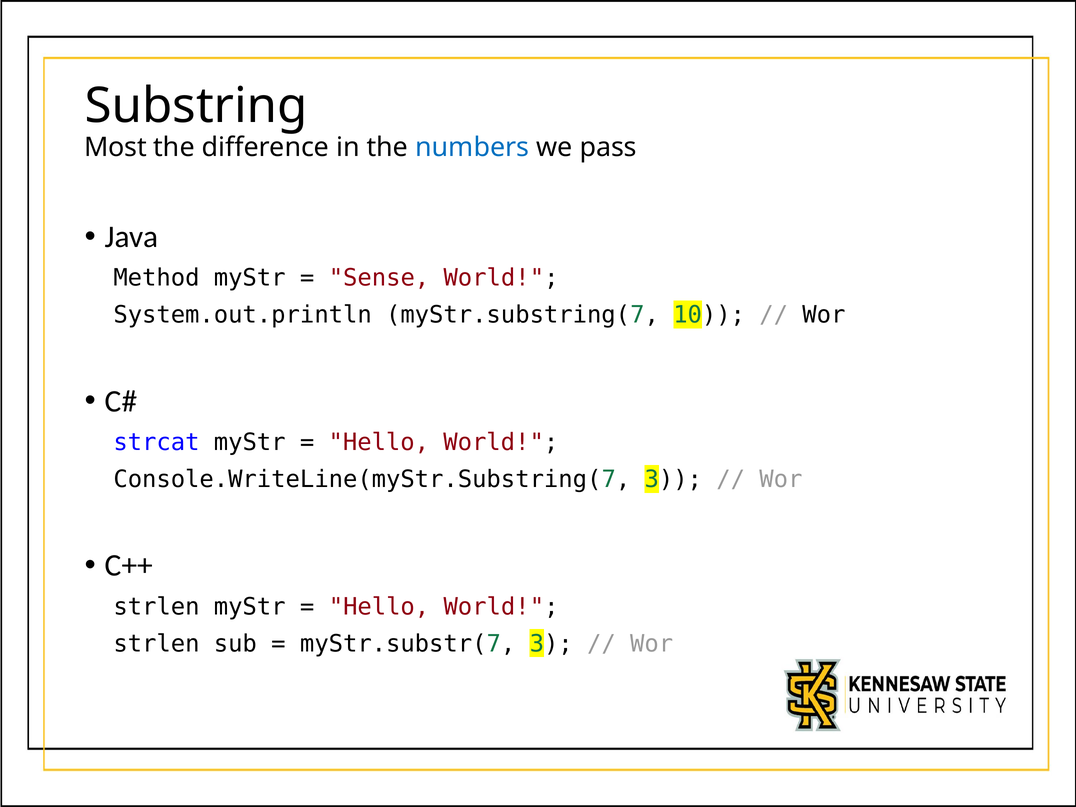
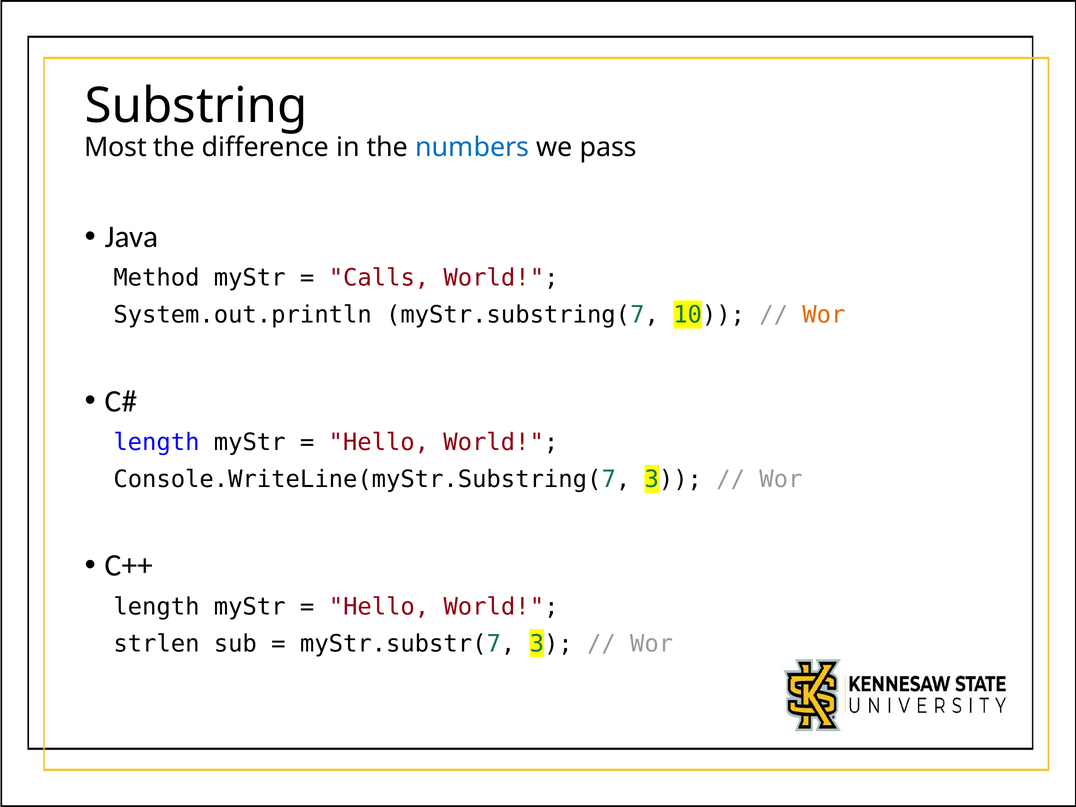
Sense: Sense -> Calls
Wor at (824, 315) colour: black -> orange
strcat at (156, 442): strcat -> length
strlen at (156, 607): strlen -> length
